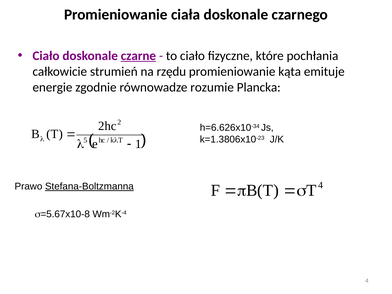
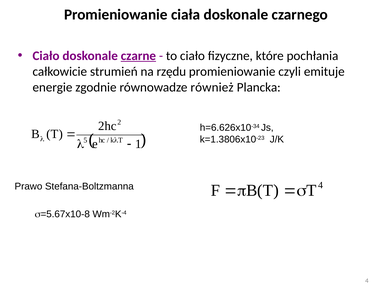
kąta: kąta -> czyli
rozumie: rozumie -> również
Stefana-Boltzmanna underline: present -> none
